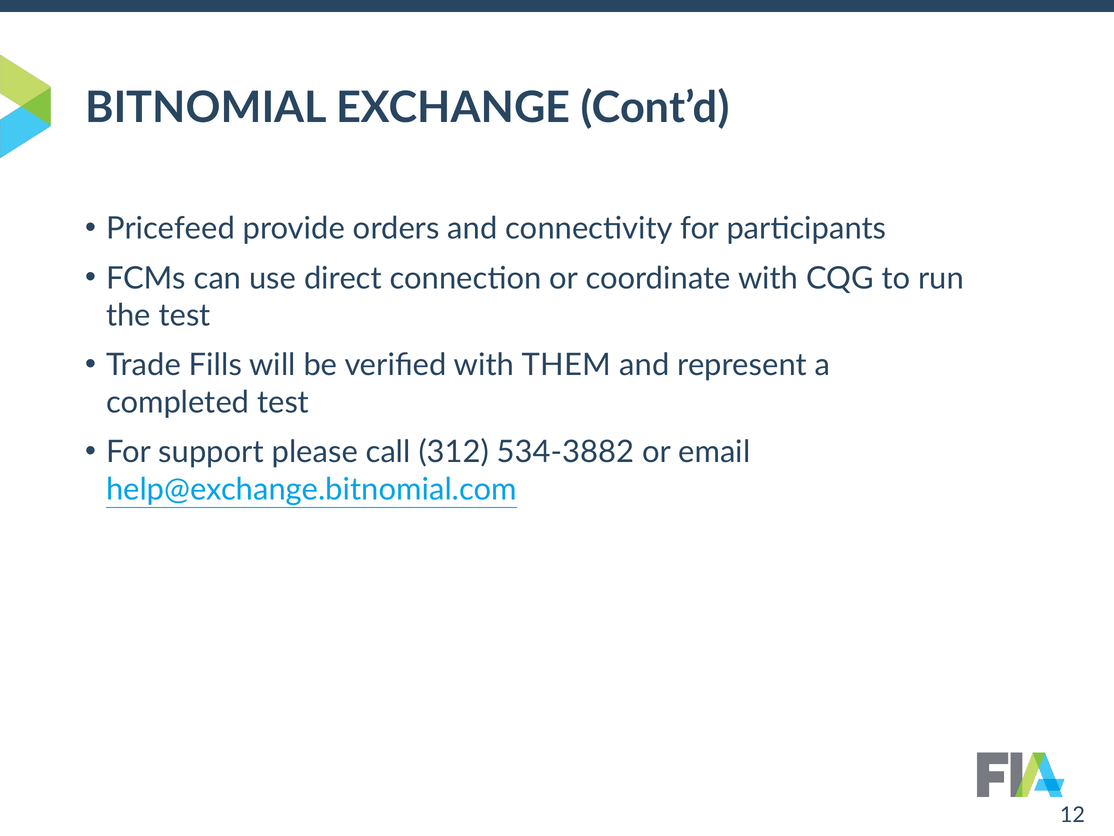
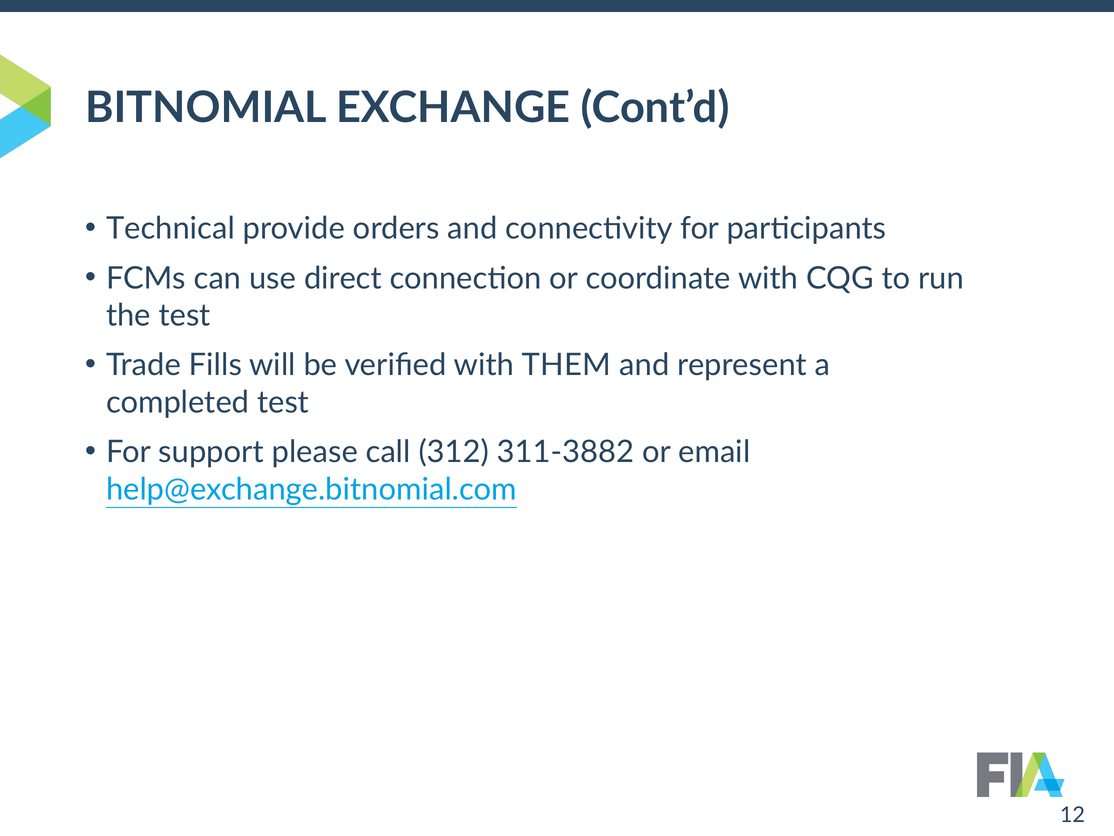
Pricefeed: Pricefeed -> Technical
534-3882: 534-3882 -> 311-3882
